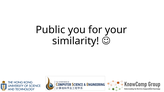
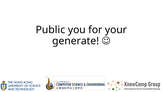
similarity: similarity -> generate
